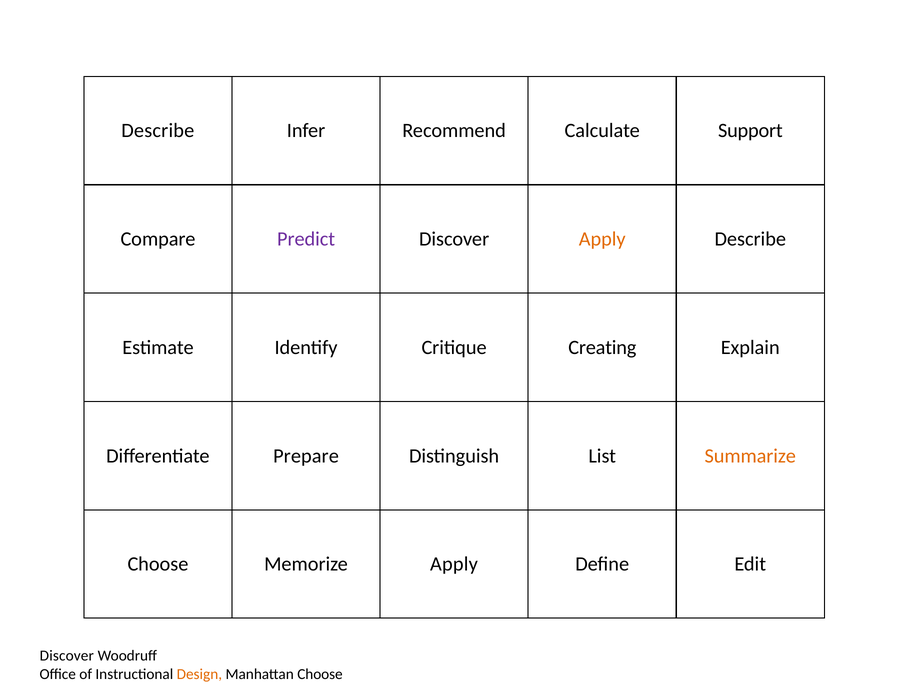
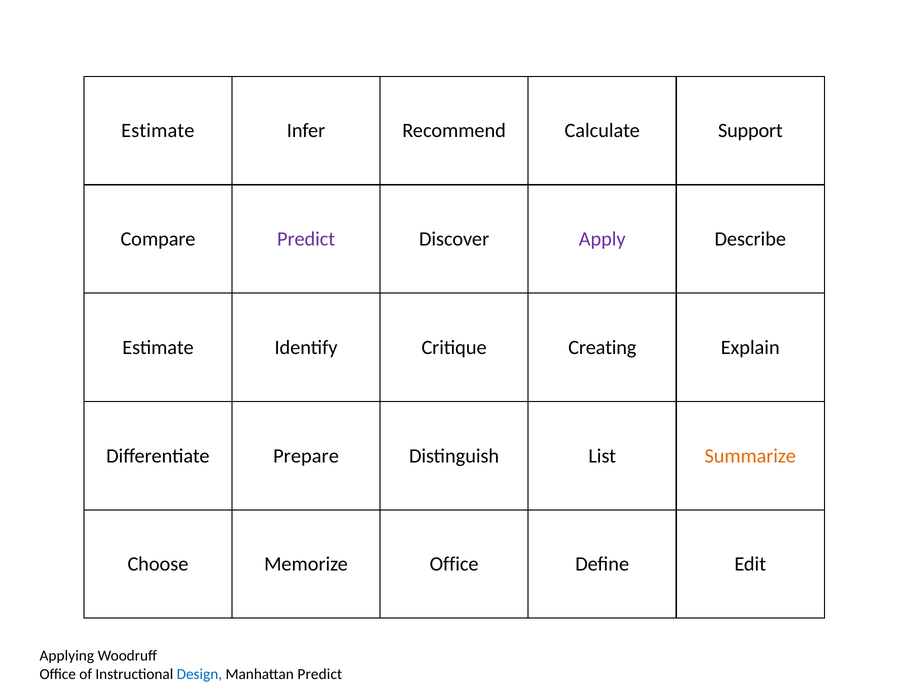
Describe at (158, 131): Describe -> Estimate
Apply at (602, 239) colour: orange -> purple
Memorize Apply: Apply -> Office
Discover at (67, 656): Discover -> Applying
Design colour: orange -> blue
Manhattan Choose: Choose -> Predict
